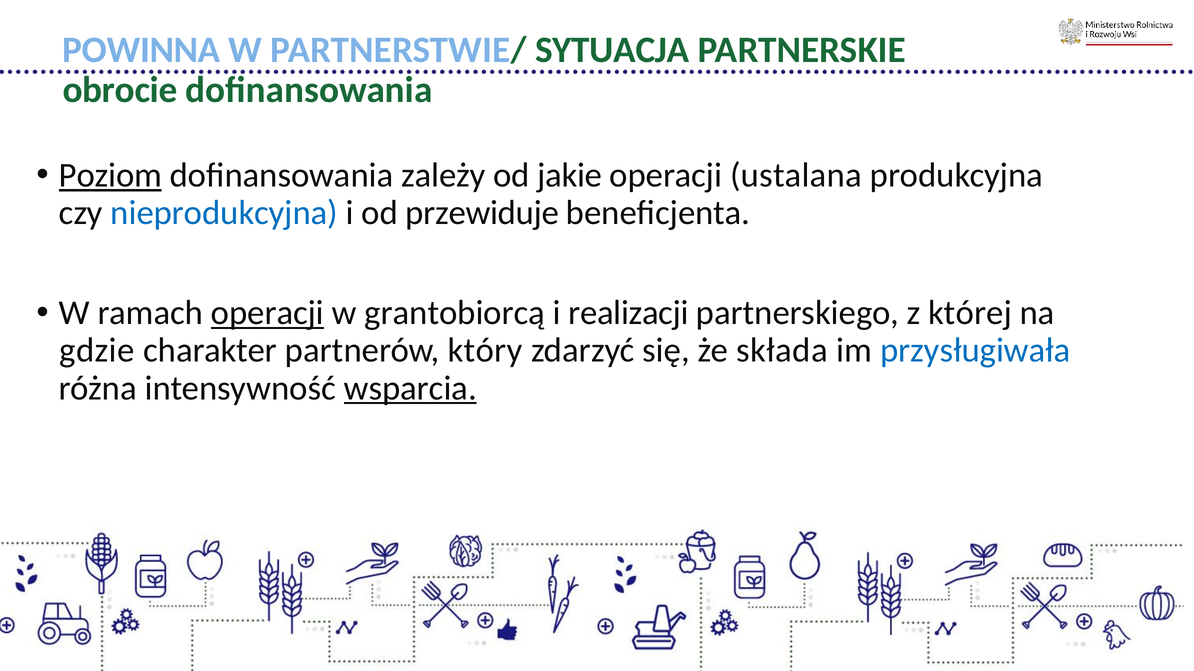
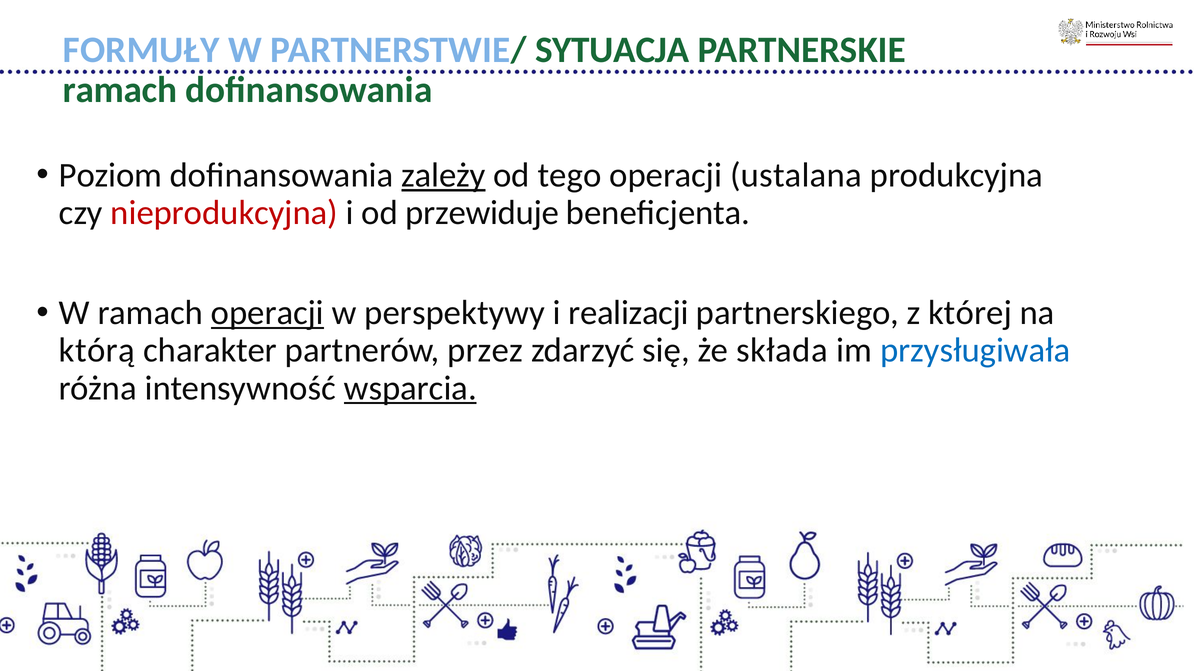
POWINNA: POWINNA -> FORMUŁY
obrocie at (120, 90): obrocie -> ramach
Poziom underline: present -> none
zależy underline: none -> present
jakie: jakie -> tego
nieprodukcyjna colour: blue -> red
grantobiorcą: grantobiorcą -> perspektywy
gdzie: gdzie -> którą
który: który -> przez
